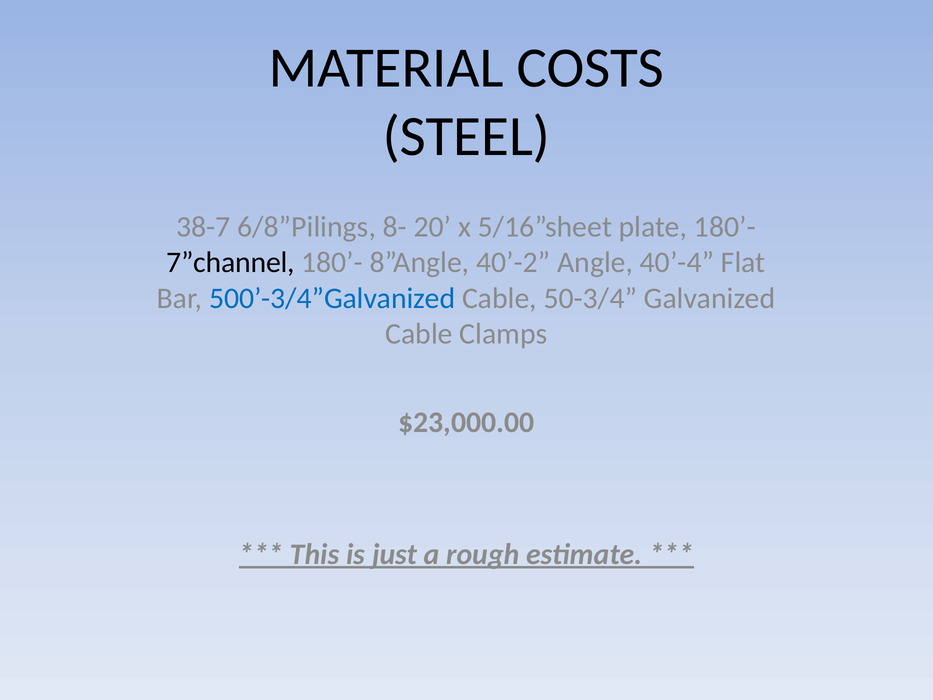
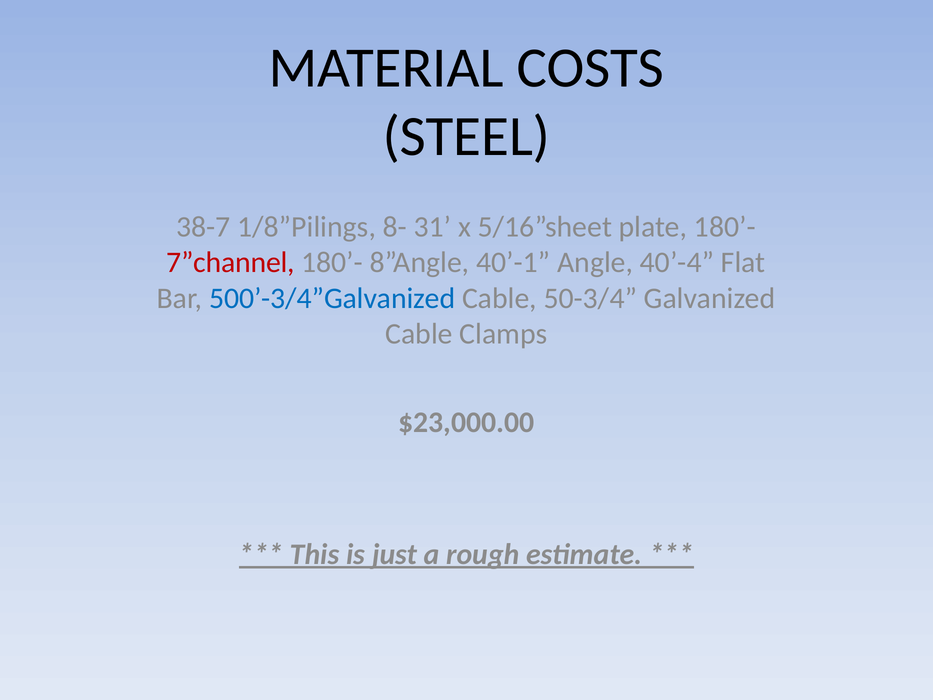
6/8”Pilings: 6/8”Pilings -> 1/8”Pilings
20: 20 -> 31
7”channel colour: black -> red
40’-2: 40’-2 -> 40’-1
